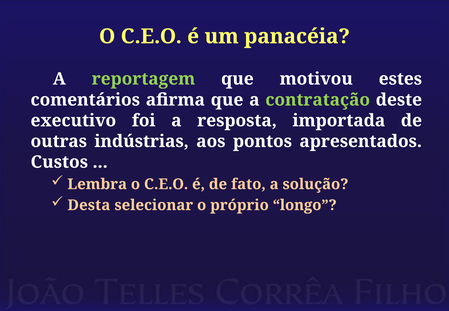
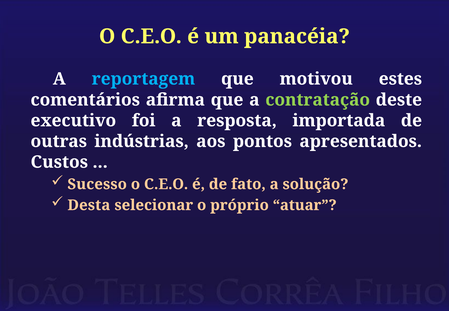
reportagem colour: light green -> light blue
Lembra: Lembra -> Sucesso
longo: longo -> atuar
